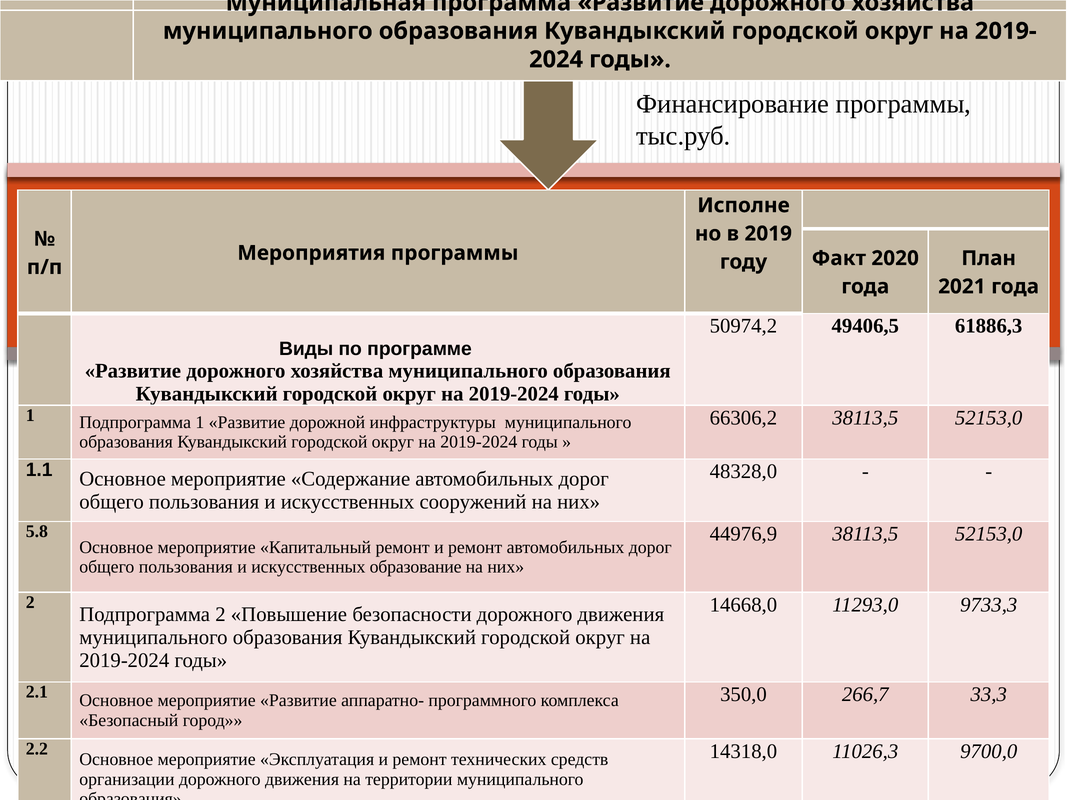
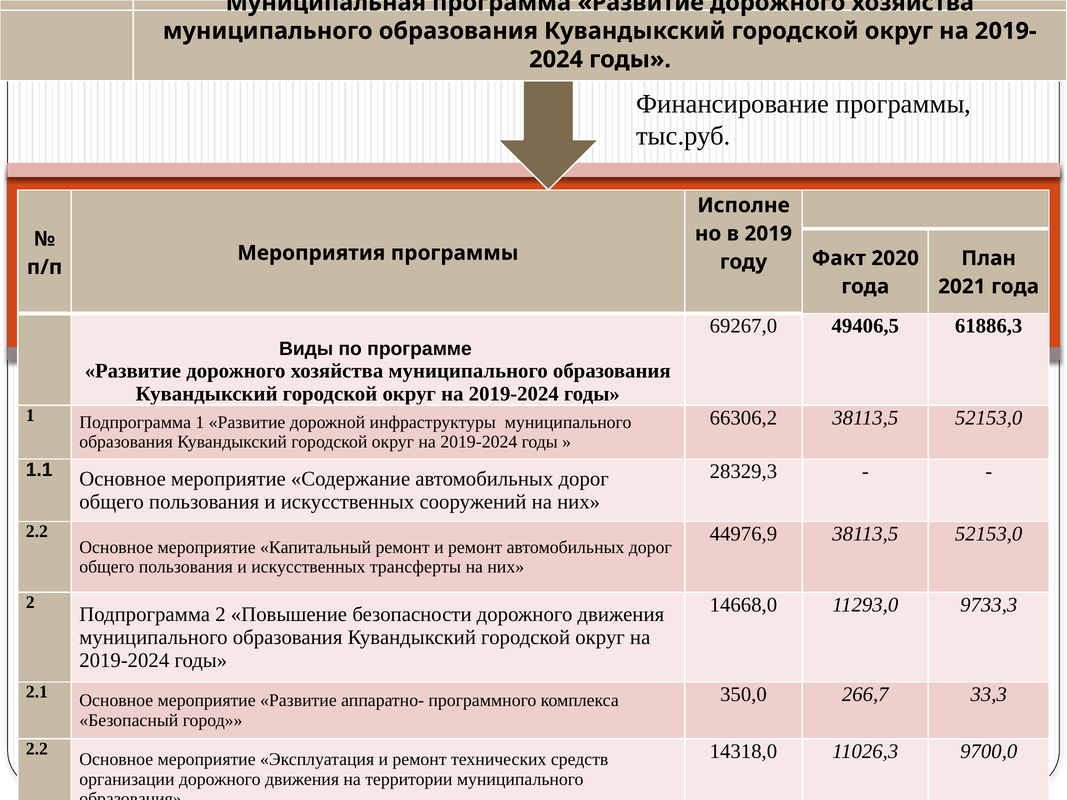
50974,2: 50974,2 -> 69267,0
48328,0: 48328,0 -> 28329,3
5.8 at (37, 532): 5.8 -> 2.2
образование: образование -> трансферты
